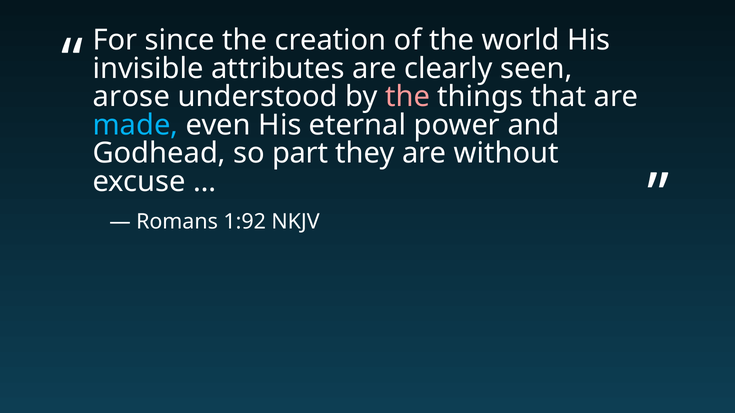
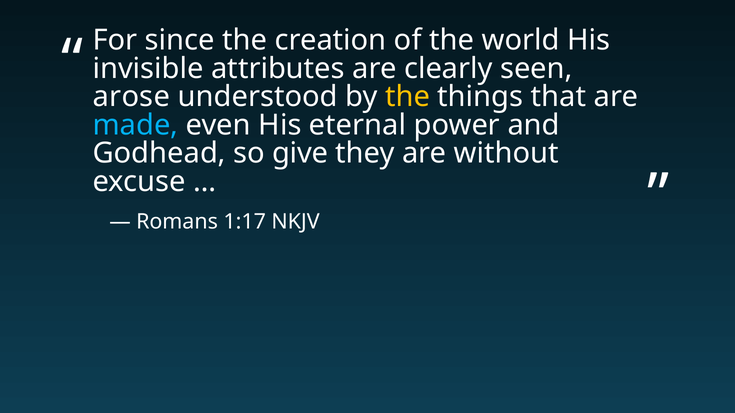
the at (407, 97) colour: pink -> yellow
part: part -> give
1:92: 1:92 -> 1:17
